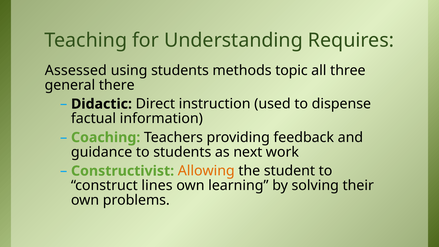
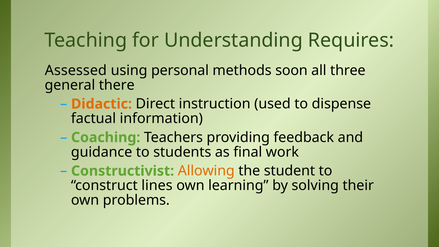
using students: students -> personal
topic: topic -> soon
Didactic colour: black -> orange
next: next -> final
